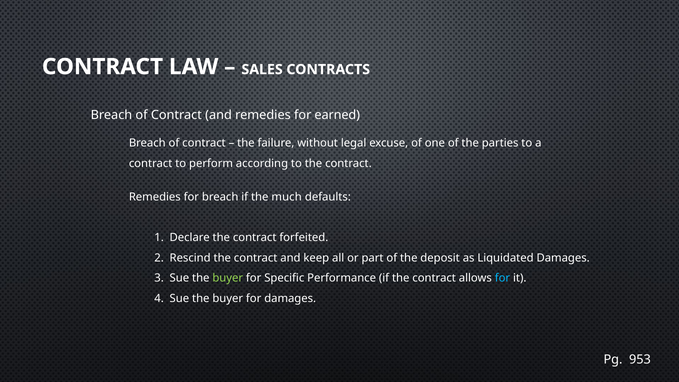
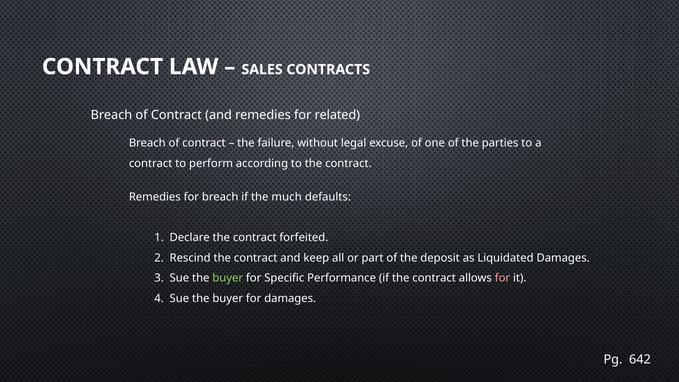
earned: earned -> related
for at (502, 278) colour: light blue -> pink
953: 953 -> 642
